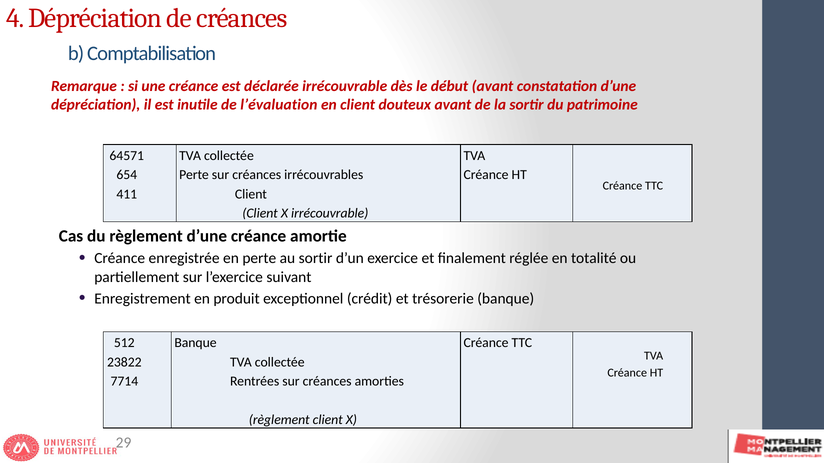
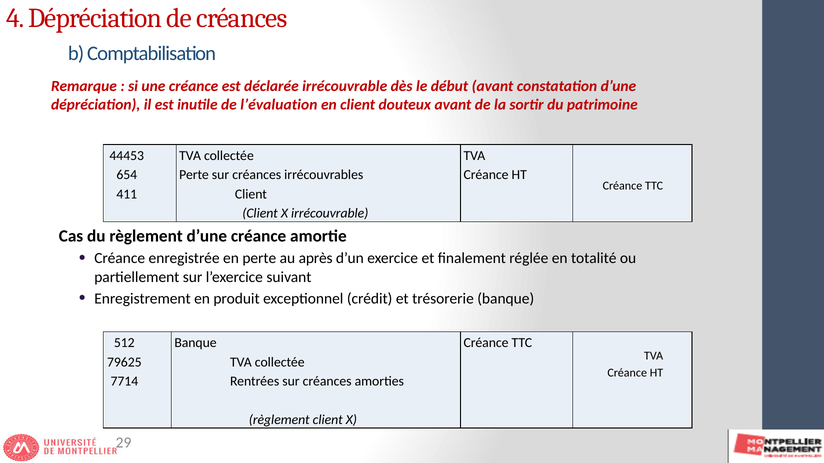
64571: 64571 -> 44453
au sortir: sortir -> après
23822: 23822 -> 79625
